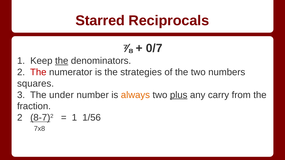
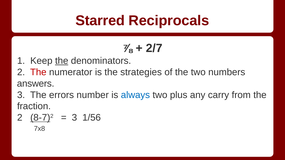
0/7: 0/7 -> 2/7
squares: squares -> answers
under: under -> errors
always colour: orange -> blue
plus underline: present -> none
1 at (74, 118): 1 -> 3
